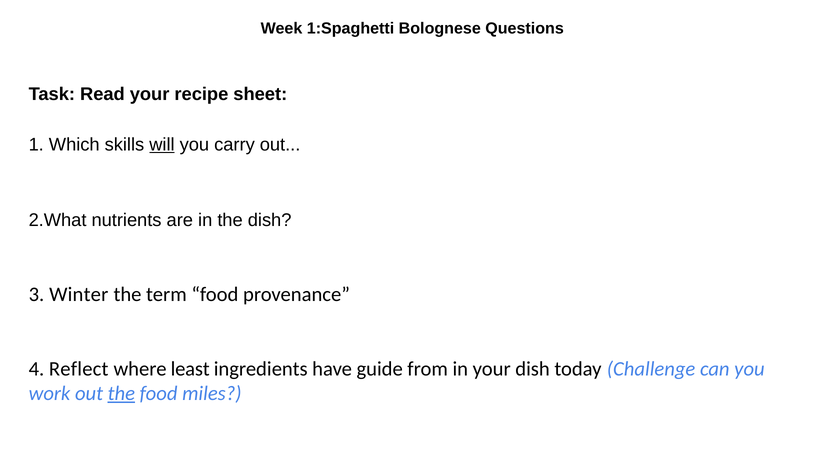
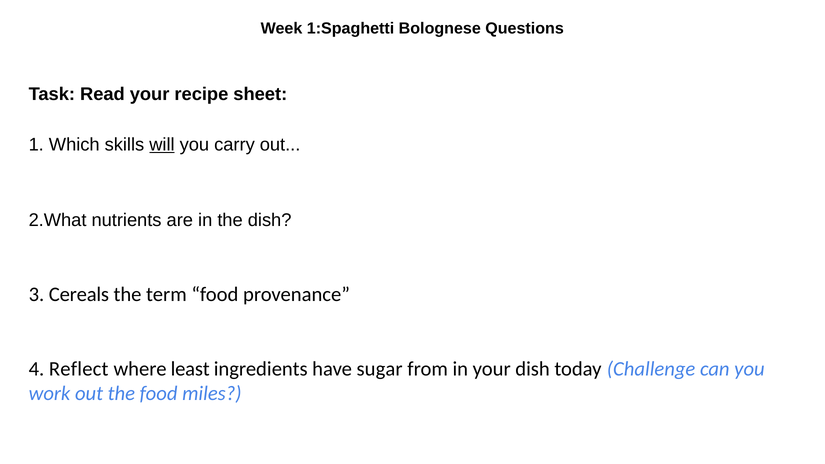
Winter: Winter -> Cereals
guide: guide -> sugar
the at (121, 394) underline: present -> none
